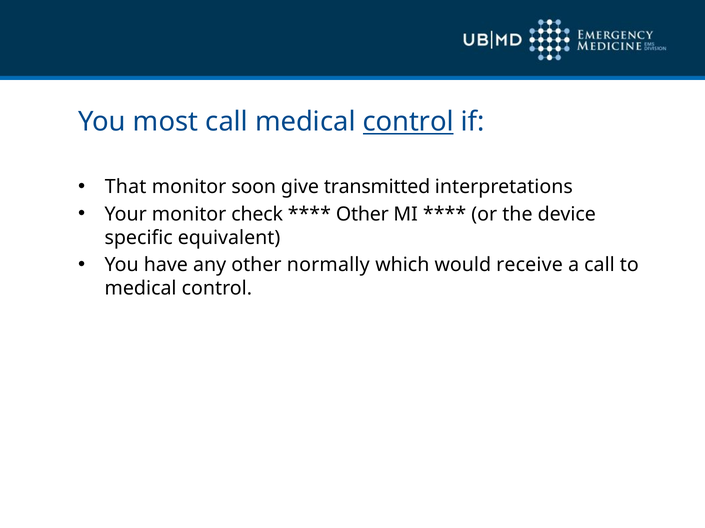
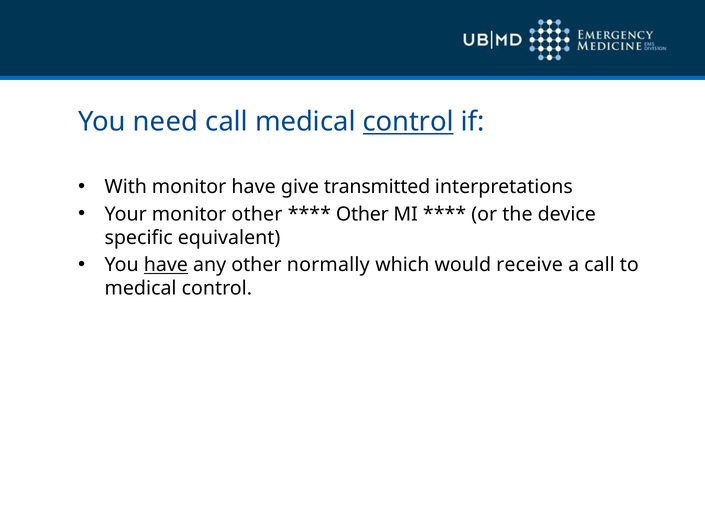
most: most -> need
That: That -> With
monitor soon: soon -> have
monitor check: check -> other
have at (166, 265) underline: none -> present
